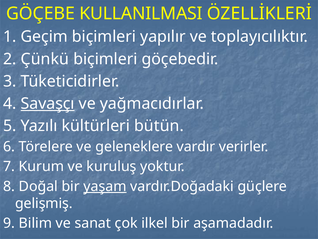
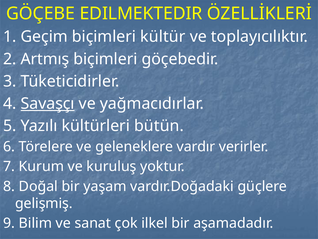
KULLANILMASI: KULLANILMASI -> EDILMEKTEDIR
yapılır: yapılır -> kültür
Çünkü: Çünkü -> Artmış
yaşam underline: present -> none
